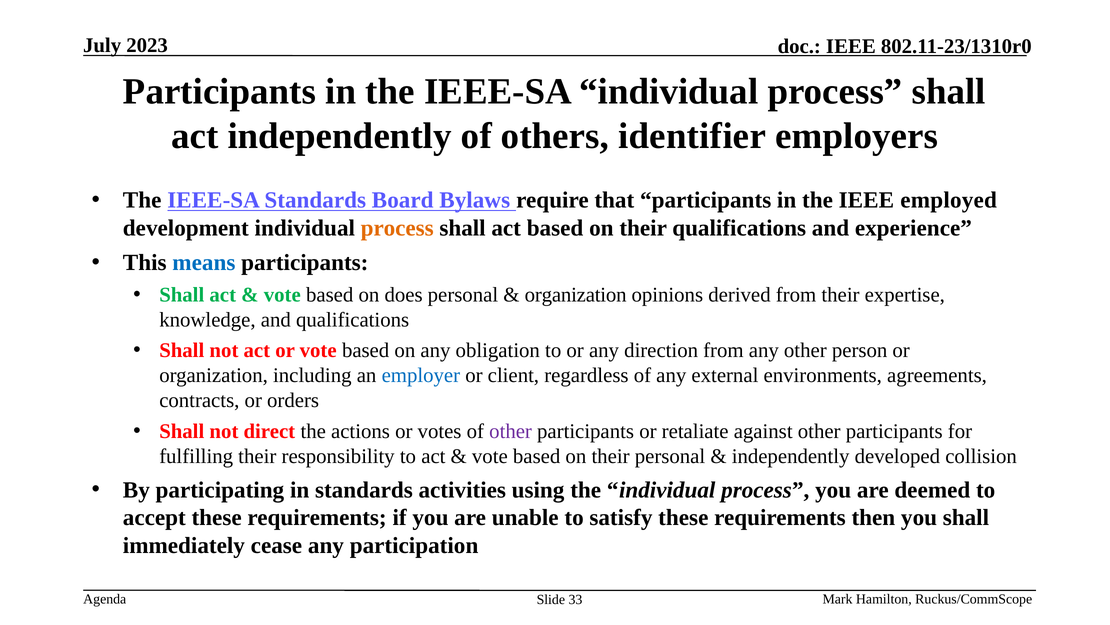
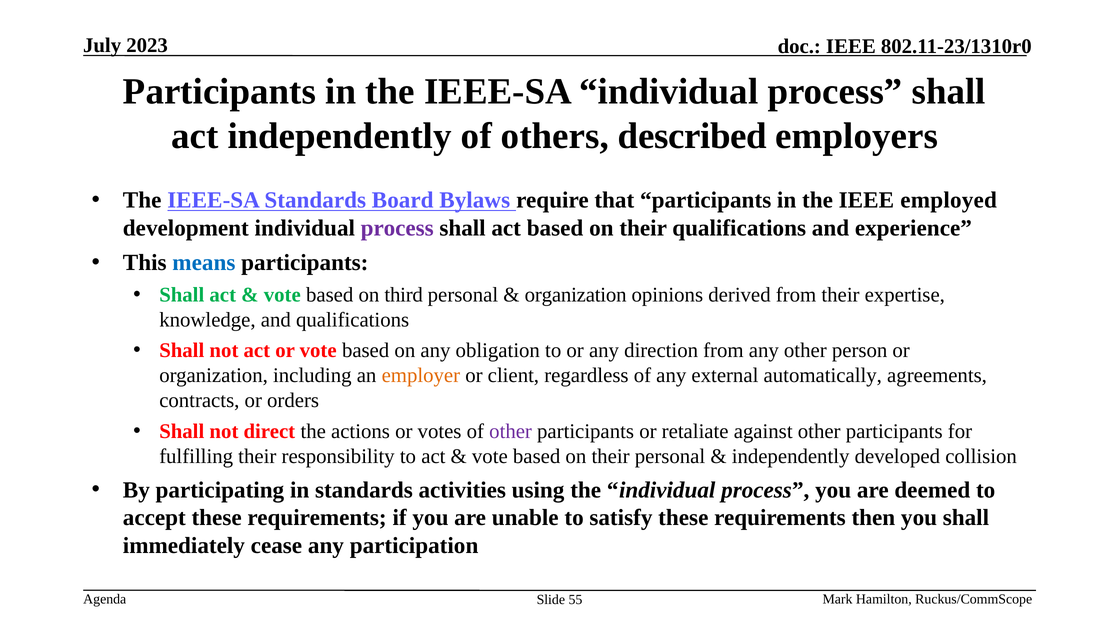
identifier: identifier -> described
process at (397, 228) colour: orange -> purple
does: does -> third
employer colour: blue -> orange
environments: environments -> automatically
33: 33 -> 55
